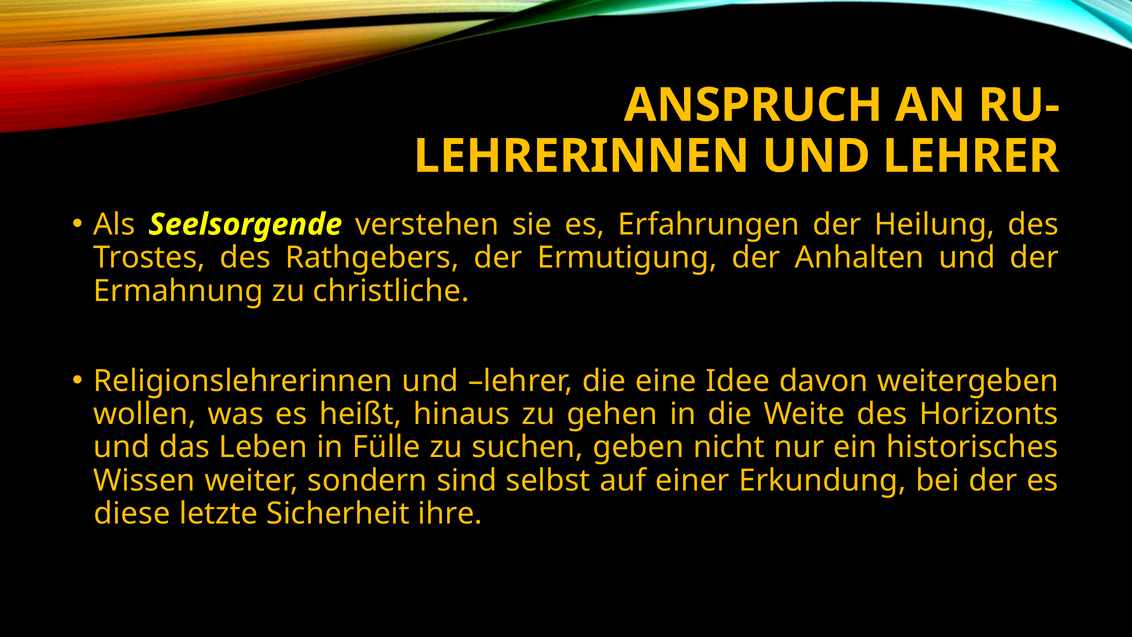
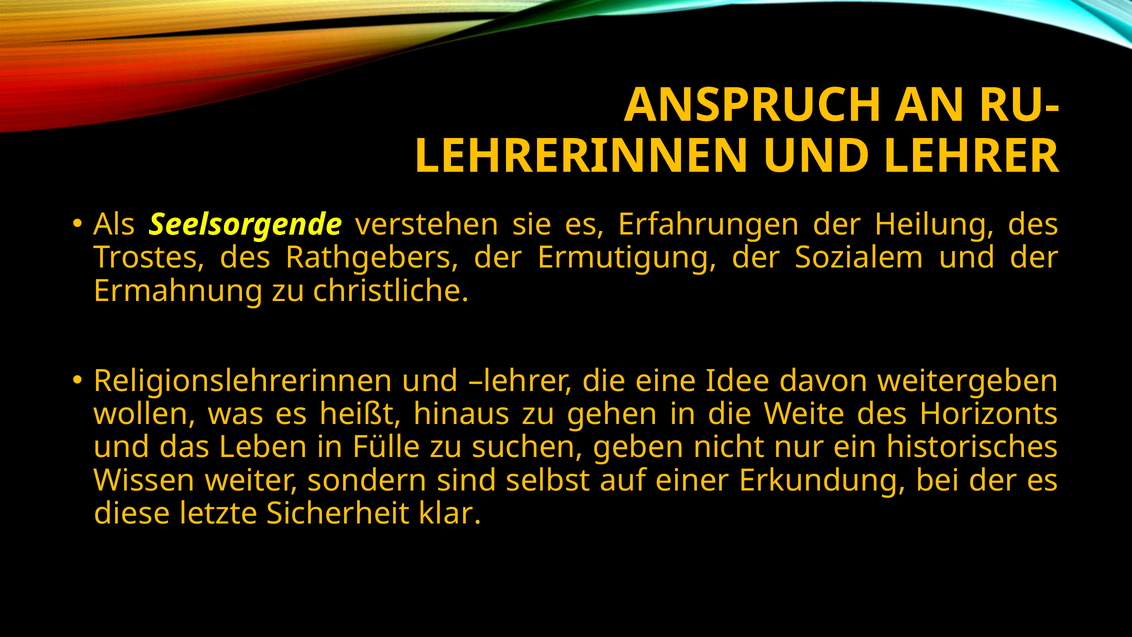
Anhalten: Anhalten -> Sozialem
ihre: ihre -> klar
